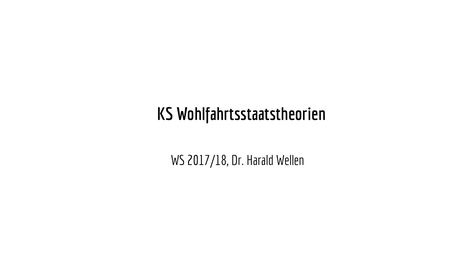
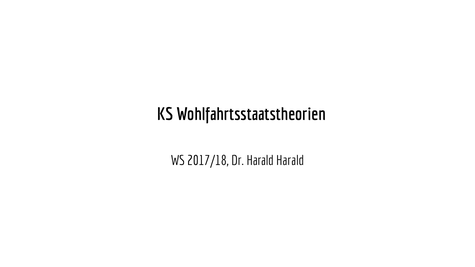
Harald Wellen: Wellen -> Harald
